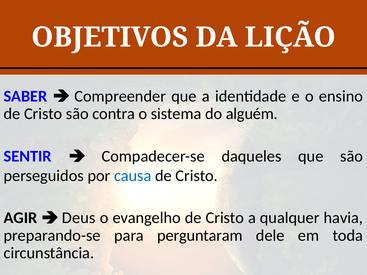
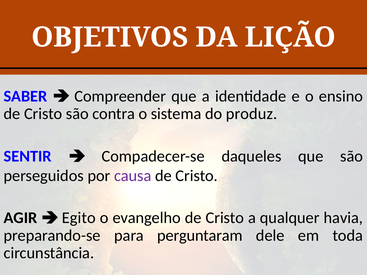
alguém: alguém -> produz
causa colour: blue -> purple
Deus: Deus -> Egito
